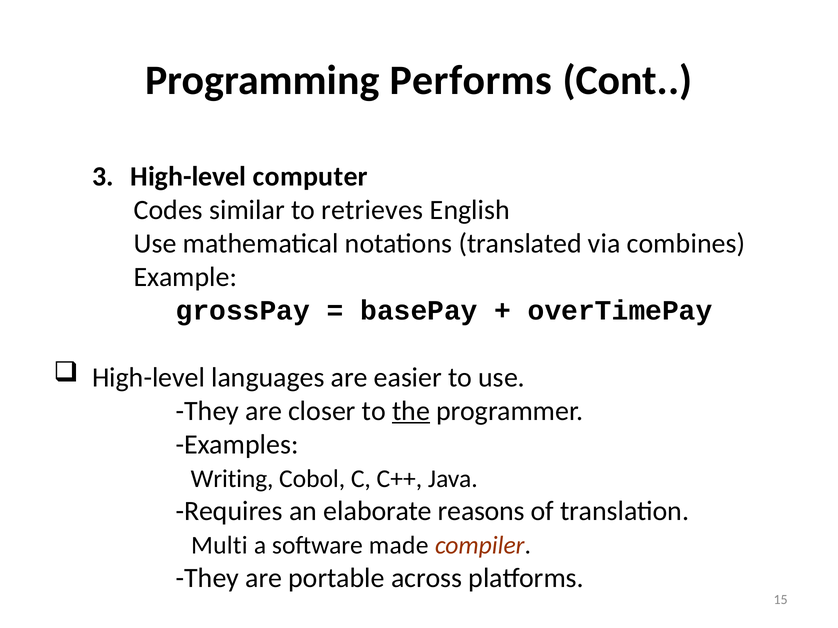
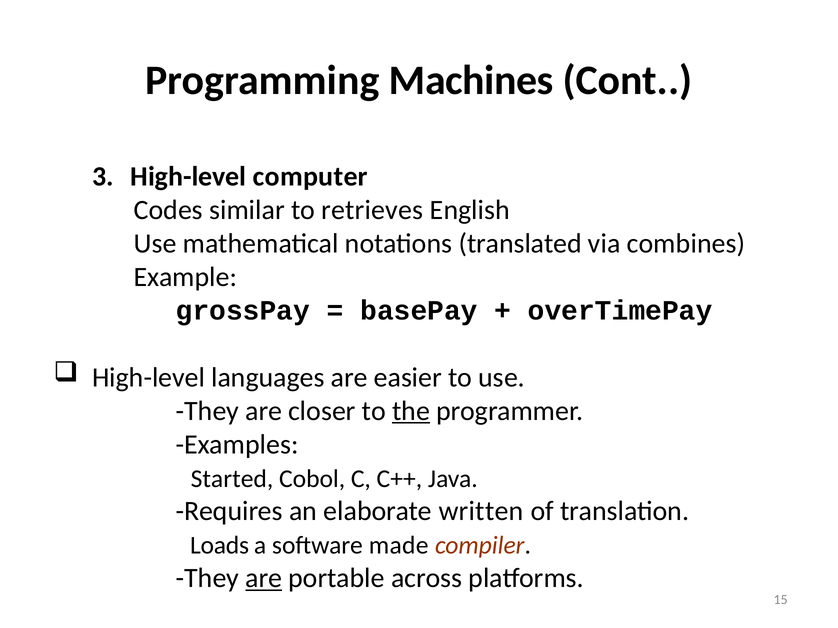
Performs: Performs -> Machines
Writing: Writing -> Started
reasons: reasons -> written
Multi: Multi -> Loads
are at (264, 579) underline: none -> present
